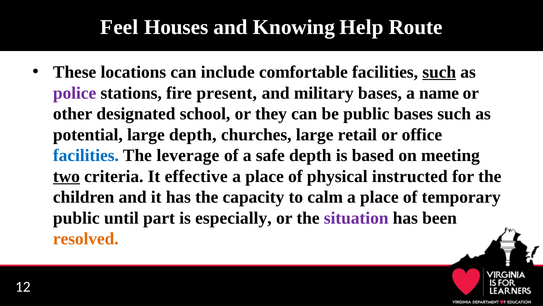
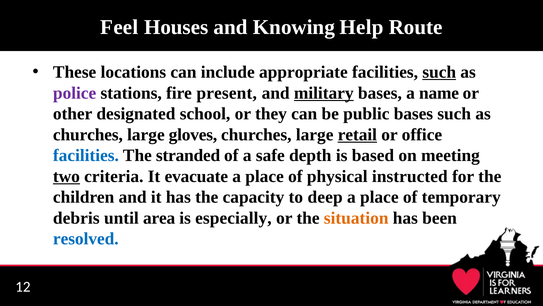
comfortable: comfortable -> appropriate
military underline: none -> present
potential at (88, 134): potential -> churches
large depth: depth -> gloves
retail underline: none -> present
leverage: leverage -> stranded
effective: effective -> evacuate
calm: calm -> deep
public at (76, 218): public -> debris
part: part -> area
situation colour: purple -> orange
resolved colour: orange -> blue
